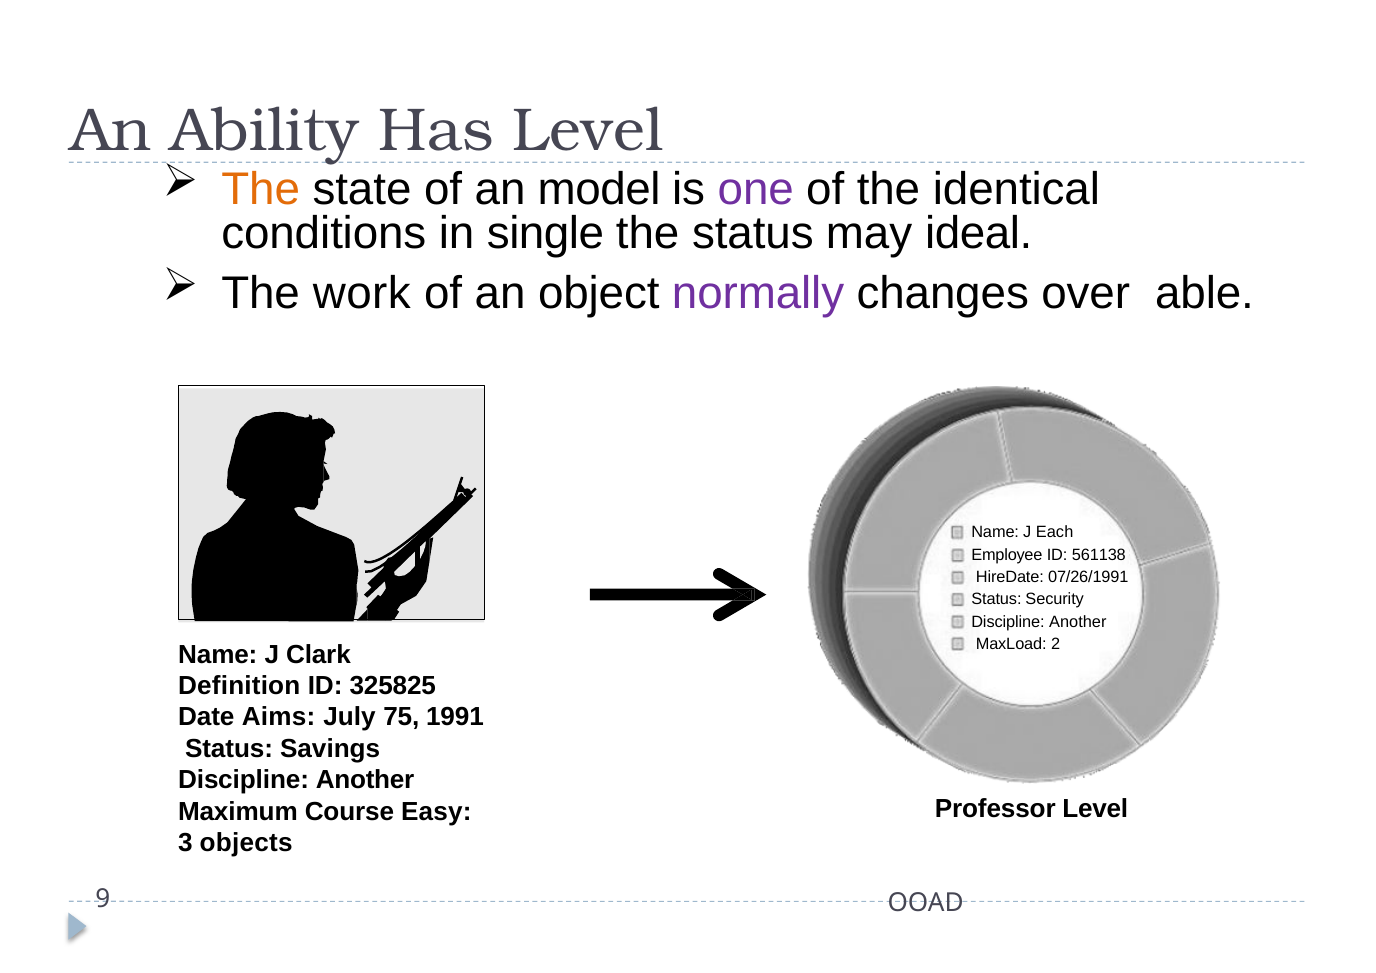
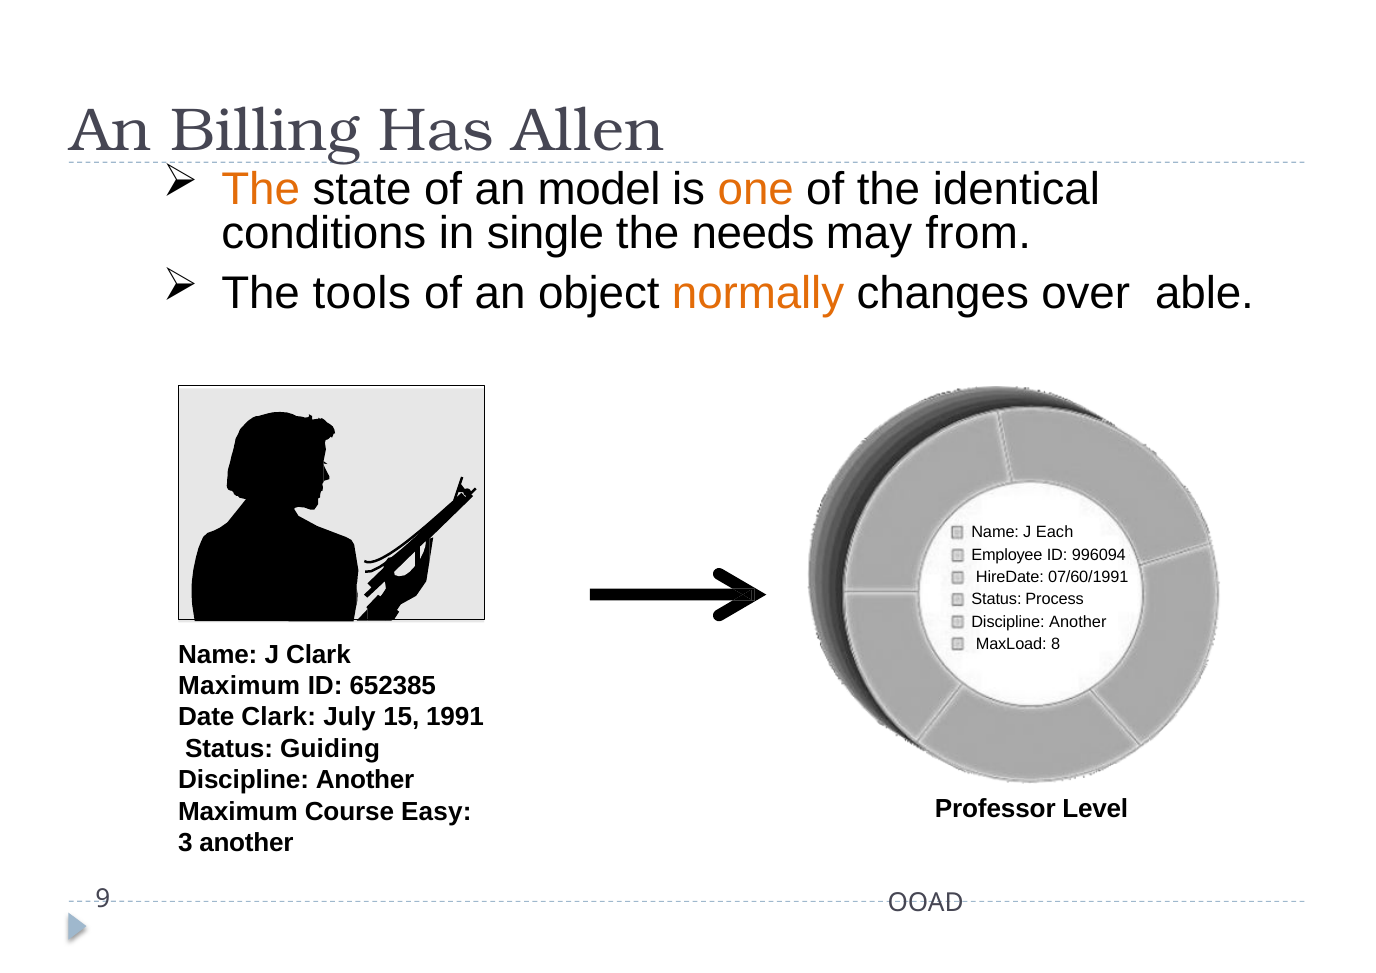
Ability: Ability -> Billing
Has Level: Level -> Allen
one colour: purple -> orange
the status: status -> needs
ideal: ideal -> from
work: work -> tools
normally colour: purple -> orange
561138: 561138 -> 996094
07/26/1991: 07/26/1991 -> 07/60/1991
Security: Security -> Process
2: 2 -> 8
Definition at (239, 686): Definition -> Maximum
325825: 325825 -> 652385
Date Aims: Aims -> Clark
75: 75 -> 15
Savings: Savings -> Guiding
3 objects: objects -> another
